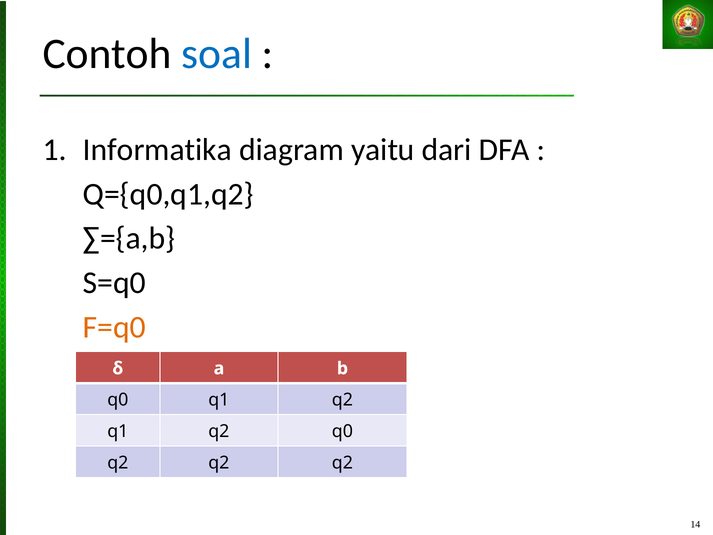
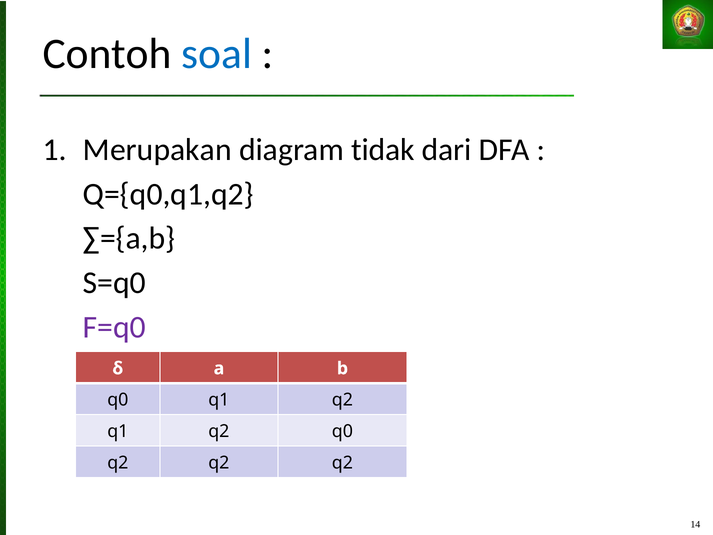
Informatika: Informatika -> Merupakan
yaitu: yaitu -> tidak
F=q0 colour: orange -> purple
